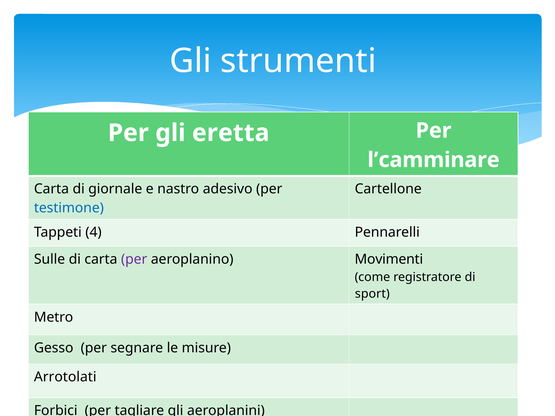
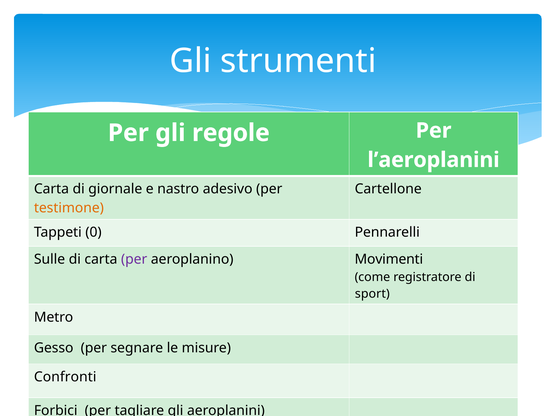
eretta: eretta -> regole
l’camminare: l’camminare -> l’aeroplanini
testimone colour: blue -> orange
4: 4 -> 0
Arrotolati: Arrotolati -> Confronti
